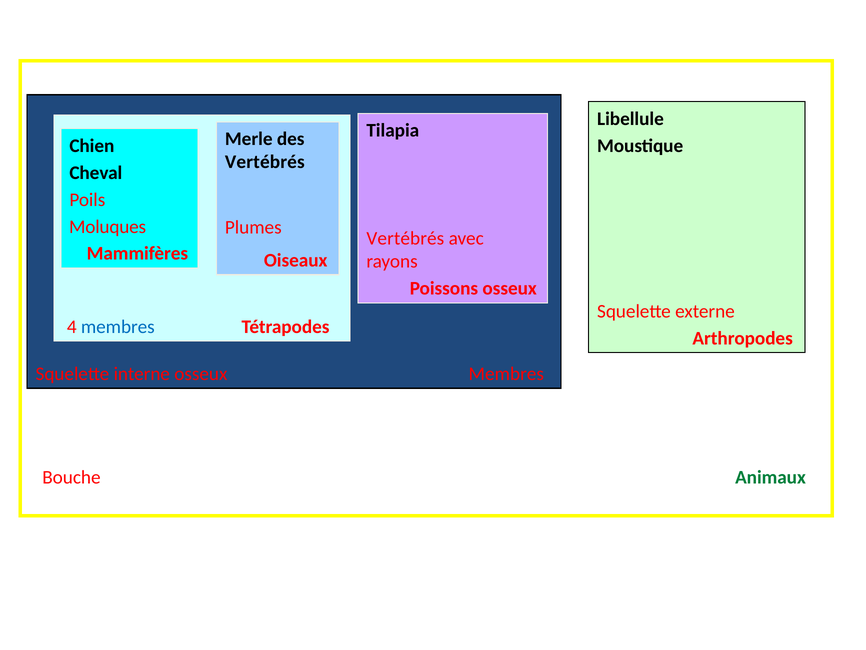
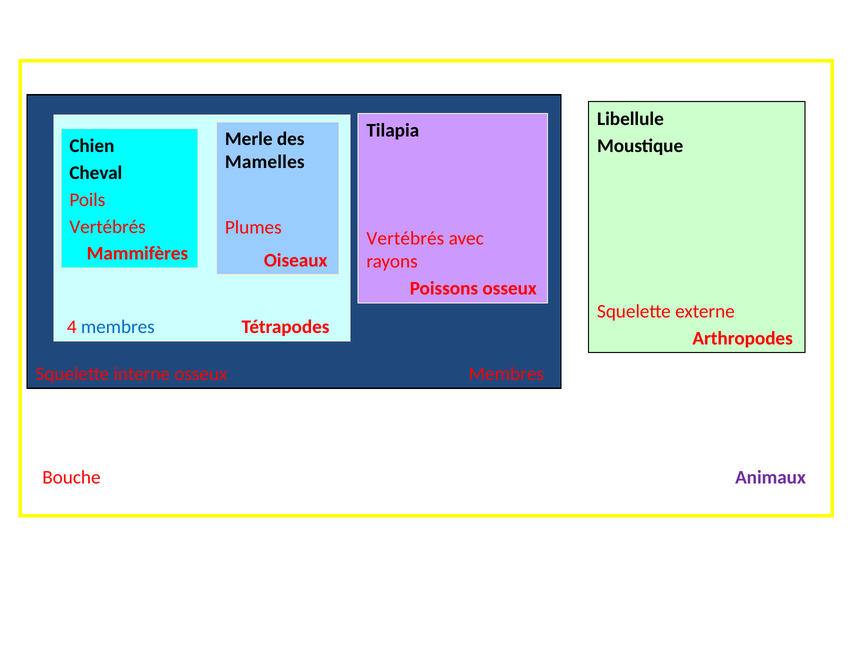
Vertébrés at (265, 162): Vertébrés -> Mamelles
Moluques at (108, 226): Moluques -> Vertébrés
Animaux colour: green -> purple
